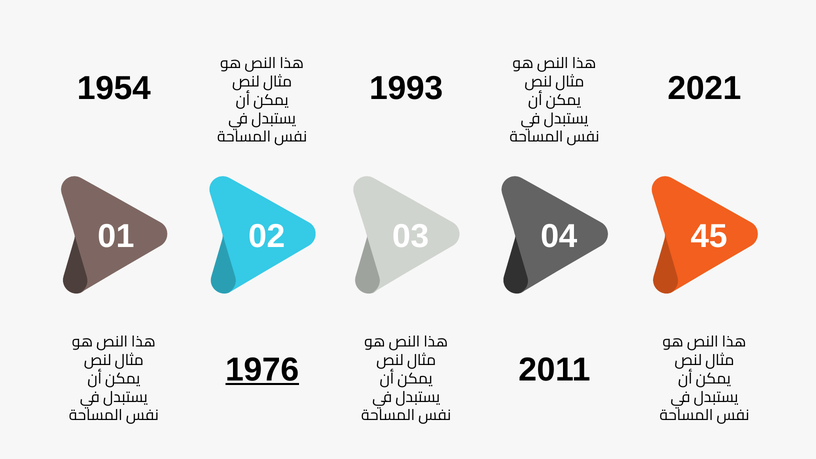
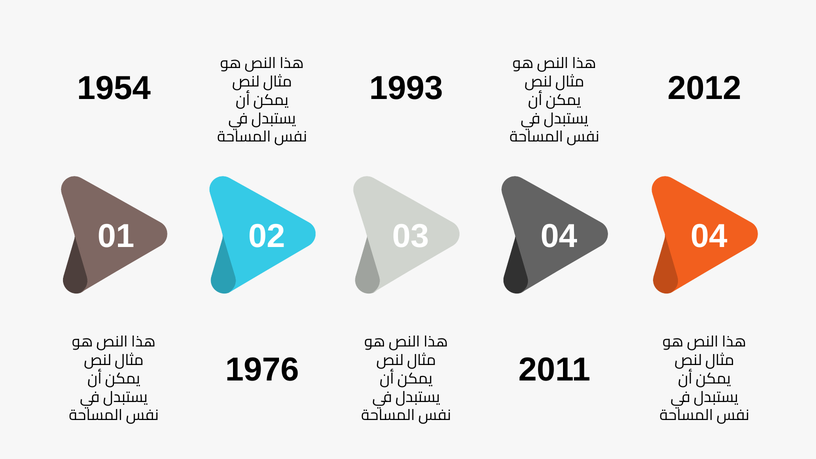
2021: 2021 -> 2012
04 45: 45 -> 04
1976 underline: present -> none
